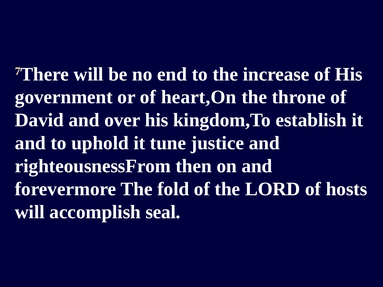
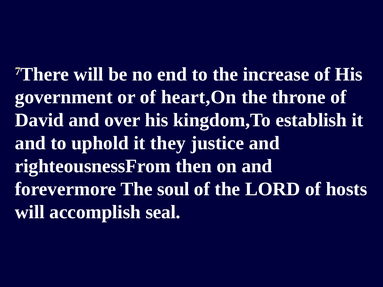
tune: tune -> they
fold: fold -> soul
